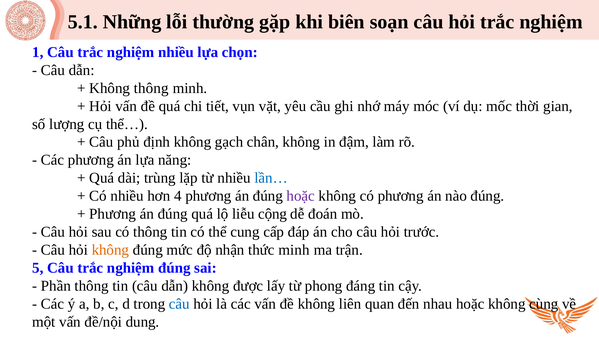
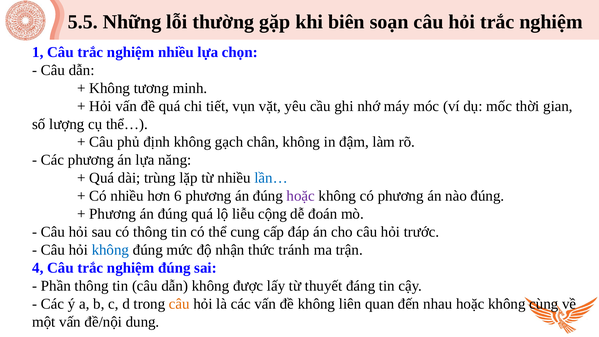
5.1: 5.1 -> 5.5
Không thông: thông -> tương
4: 4 -> 6
không at (110, 250) colour: orange -> blue
thức minh: minh -> tránh
5: 5 -> 4
phong: phong -> thuyết
câu at (179, 304) colour: blue -> orange
